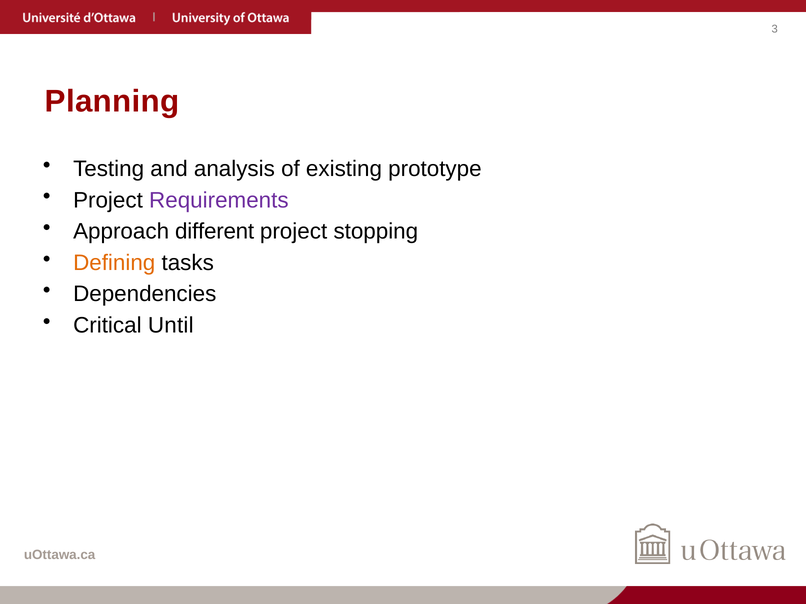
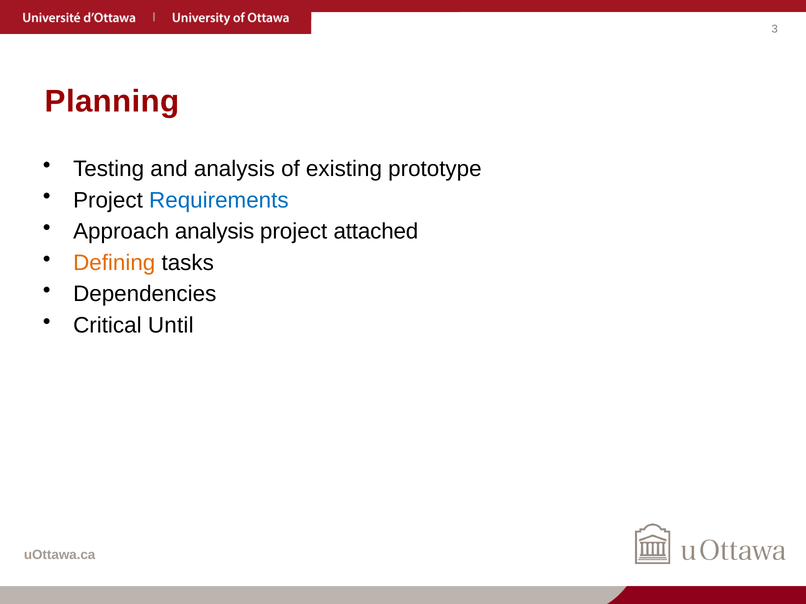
Requirements colour: purple -> blue
Approach different: different -> analysis
stopping: stopping -> attached
